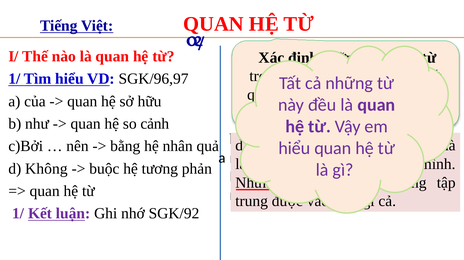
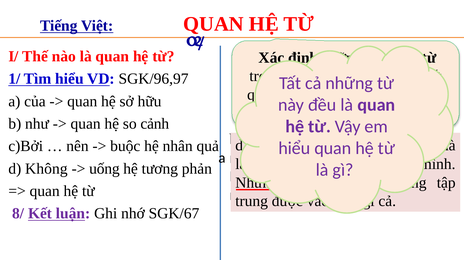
bằng: bằng -> buộc
buộc at (104, 169): buộc -> uống
1/ at (18, 213): 1/ -> 8/
SGK/92: SGK/92 -> SGK/67
